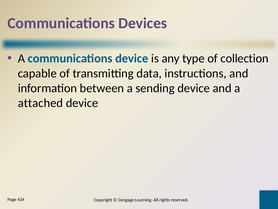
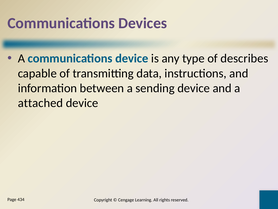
collection: collection -> describes
